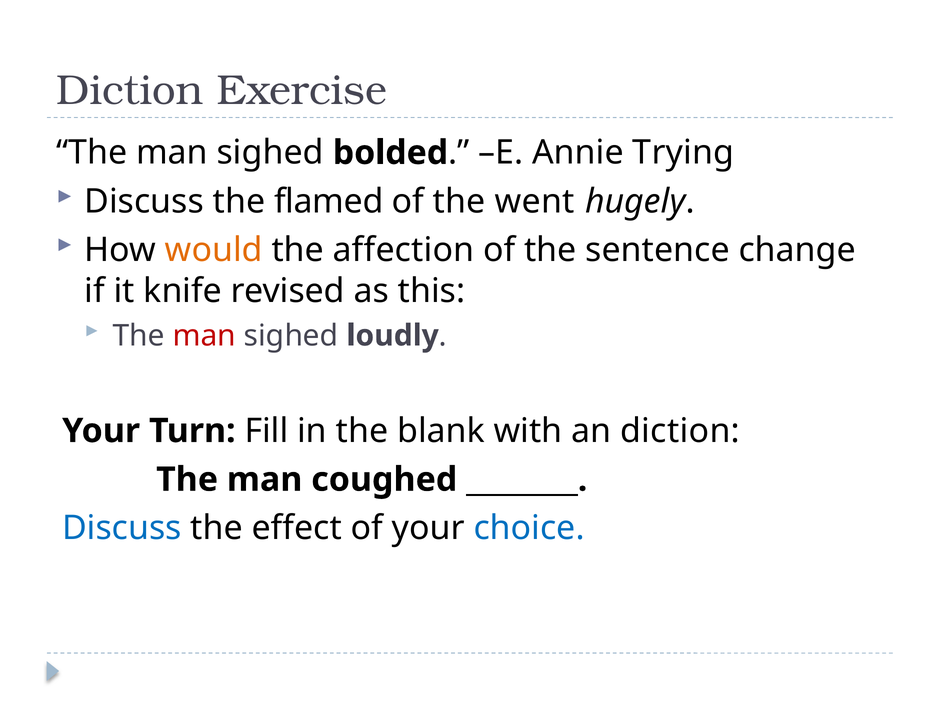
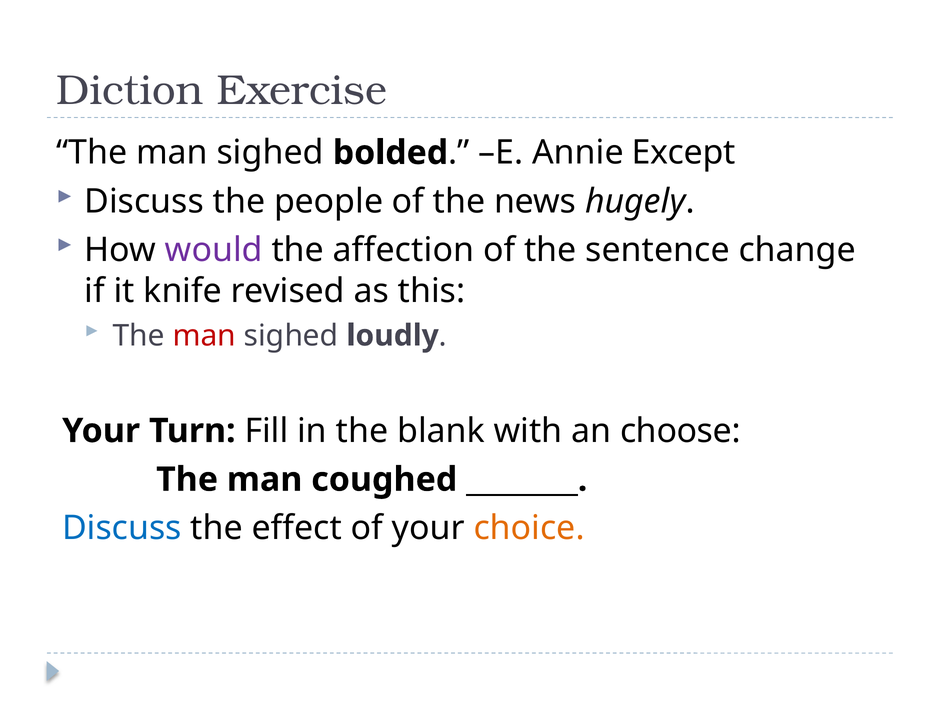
Trying: Trying -> Except
flamed: flamed -> people
went: went -> news
would colour: orange -> purple
an diction: diction -> choose
choice colour: blue -> orange
